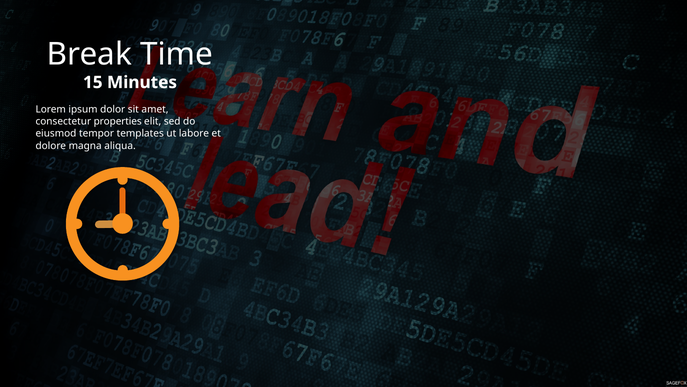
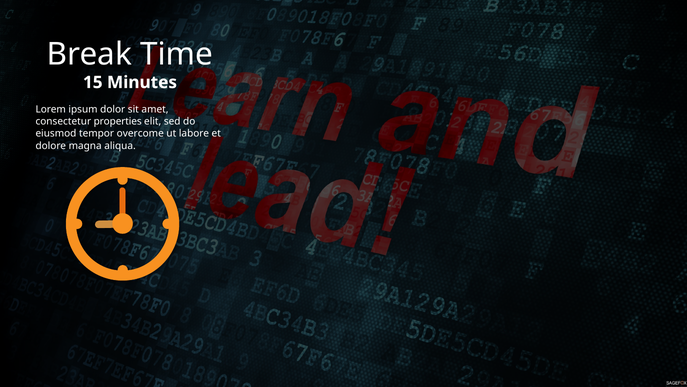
templates: templates -> overcome
